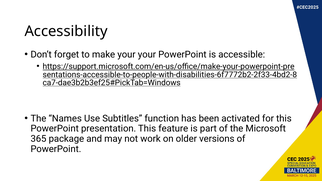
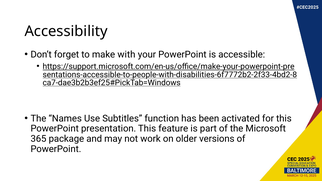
make your: your -> with
